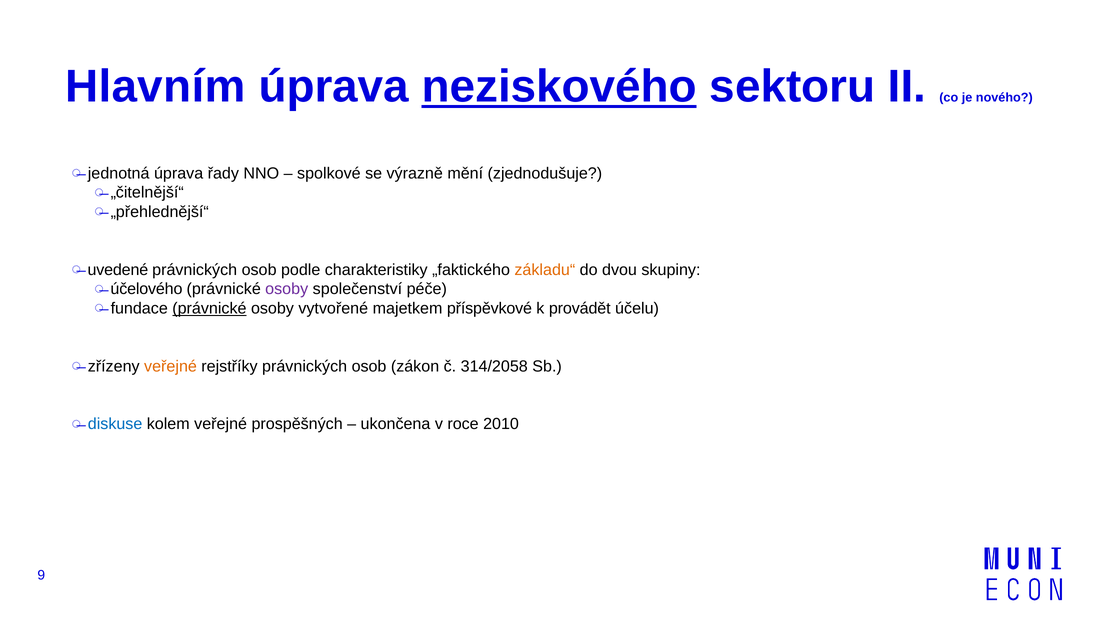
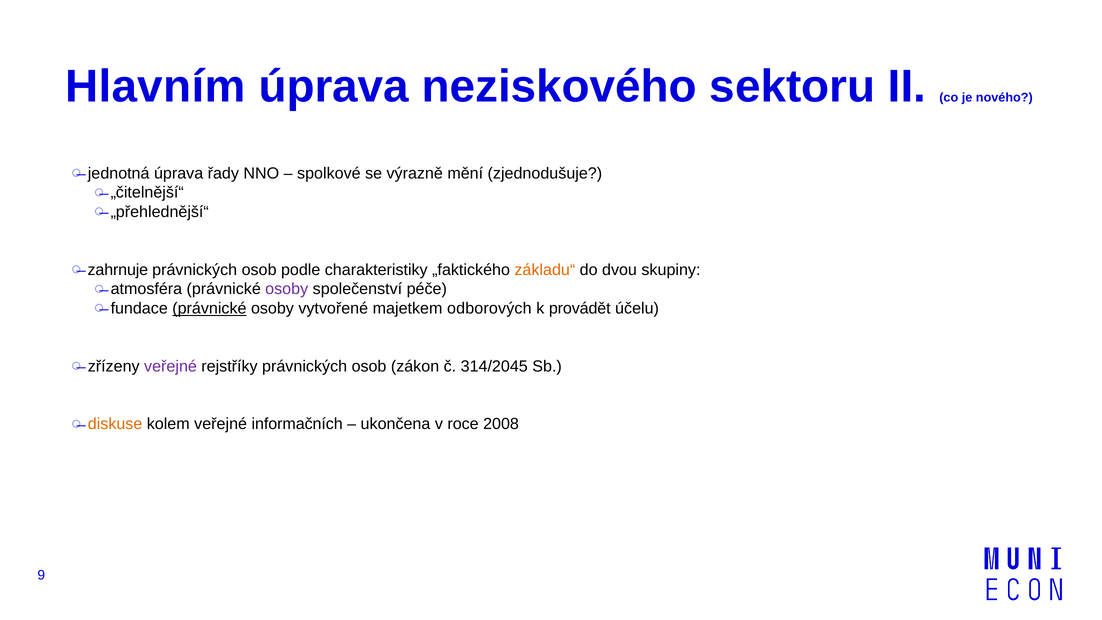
neziskového underline: present -> none
uvedené: uvedené -> zahrnuje
účelového: účelového -> atmosféra
příspěvkové: příspěvkové -> odborových
veřejné at (171, 366) colour: orange -> purple
314/2058: 314/2058 -> 314/2045
diskuse colour: blue -> orange
prospěšných: prospěšných -> informačních
2010: 2010 -> 2008
